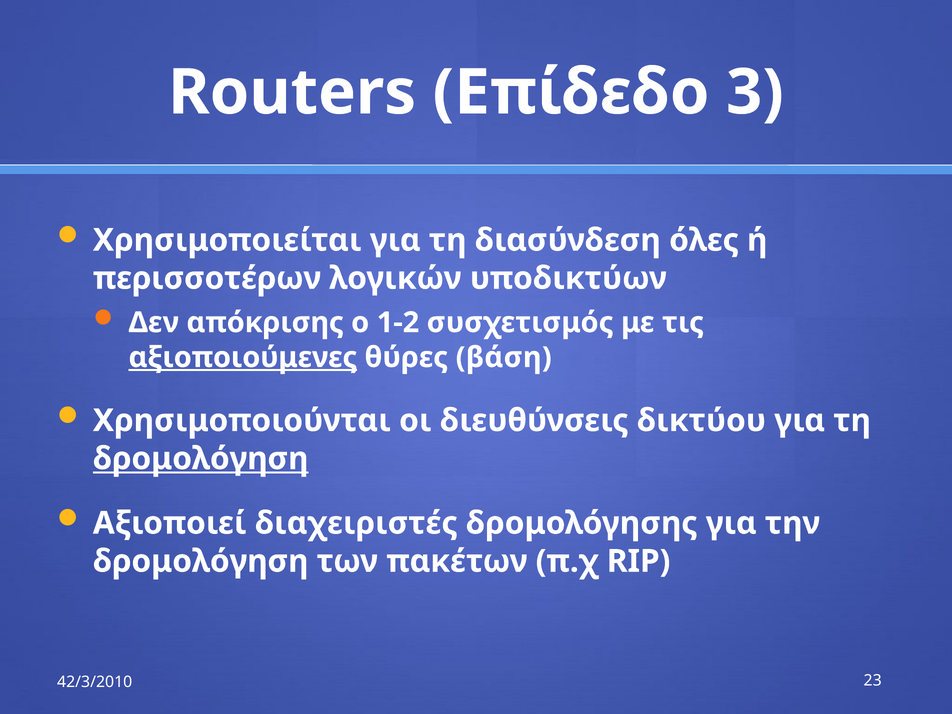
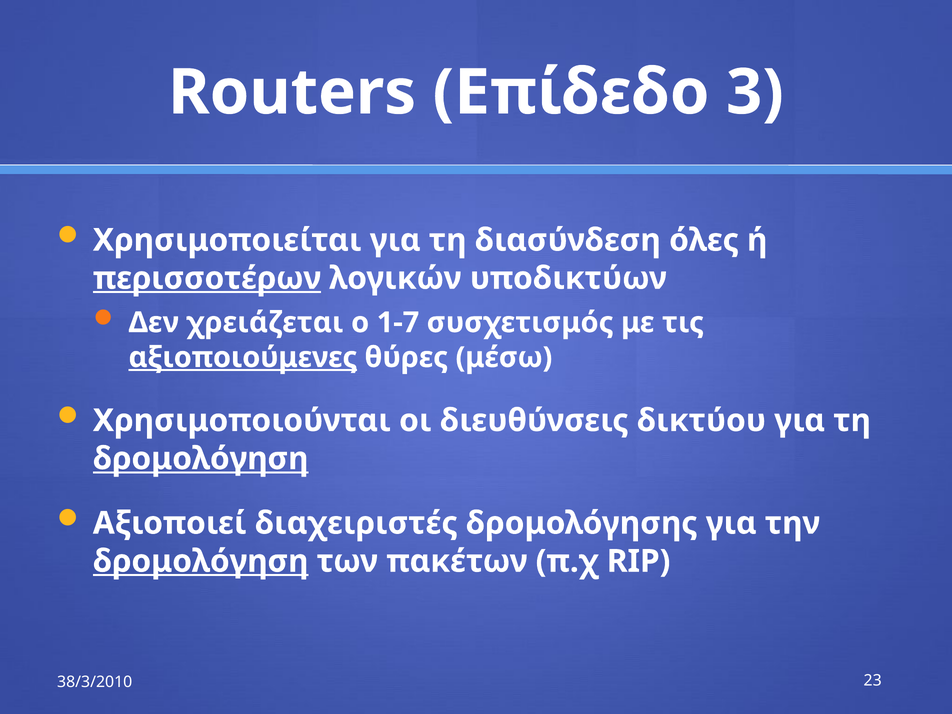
περισσοτέρων underline: none -> present
απόκρισης: απόκρισης -> χρειάζεται
1-2: 1-2 -> 1-7
βάση: βάση -> μέσω
δρομολόγηση at (201, 561) underline: none -> present
42/3/2010: 42/3/2010 -> 38/3/2010
